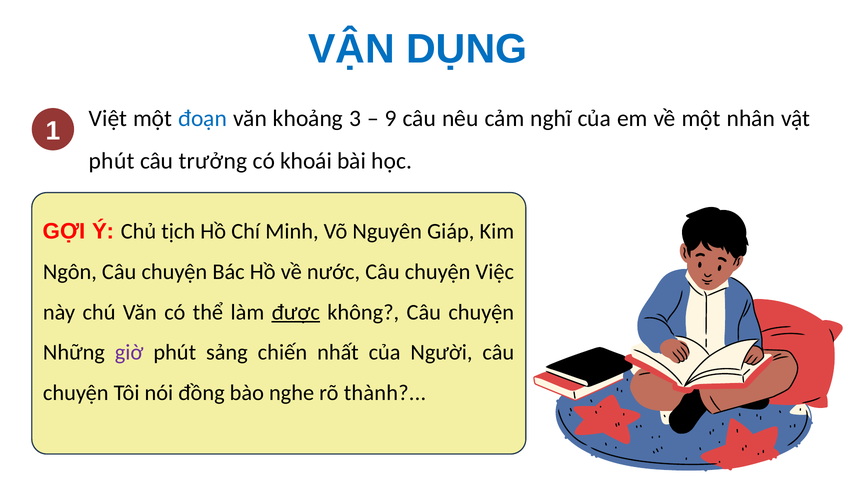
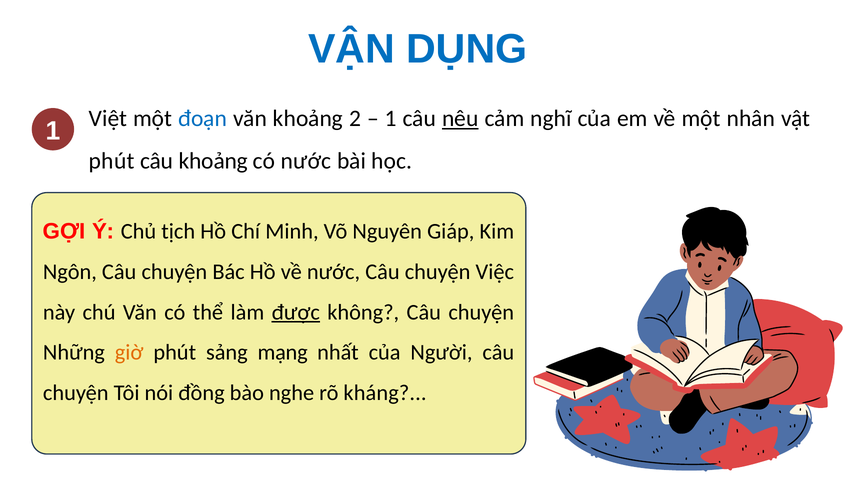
3: 3 -> 2
9 at (391, 118): 9 -> 1
nêu underline: none -> present
câu trưởng: trưởng -> khoảng
có khoái: khoái -> nước
giờ colour: purple -> orange
chiến: chiến -> mạng
thành: thành -> kháng
